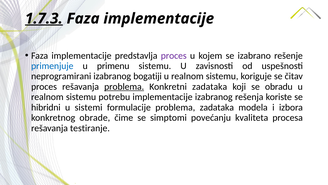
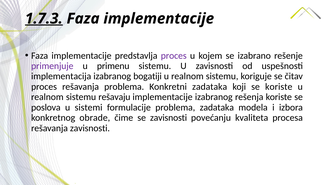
primenjuje colour: blue -> purple
neprogramirani: neprogramirani -> implementacija
problema at (124, 86) underline: present -> none
se obradu: obradu -> koriste
potrebu: potrebu -> rešavaju
hibridni: hibridni -> poslova
se simptomi: simptomi -> zavisnosti
rešavanja testiranje: testiranje -> zavisnosti
